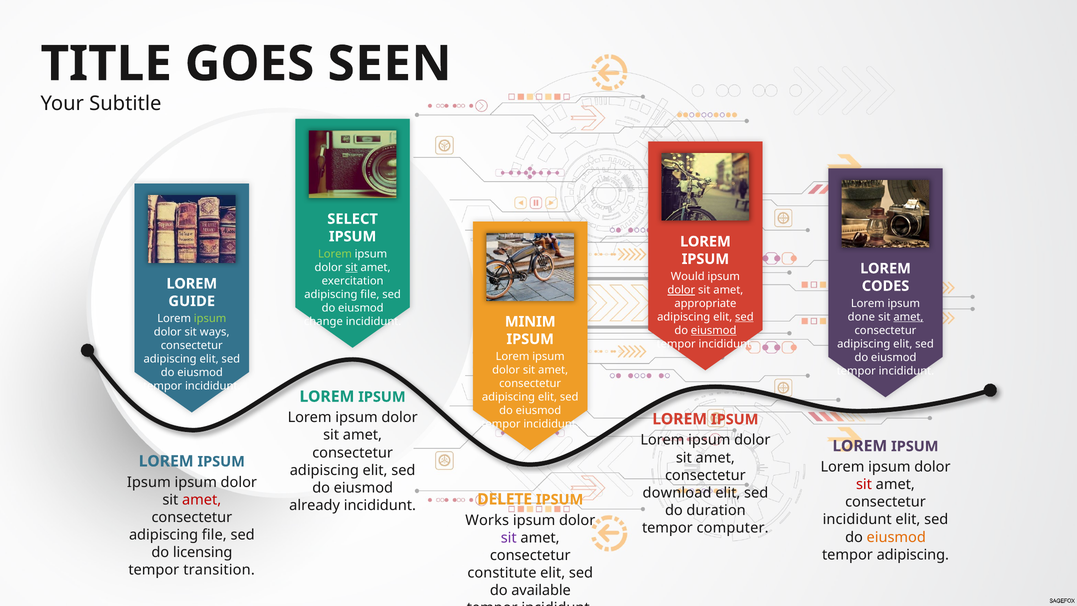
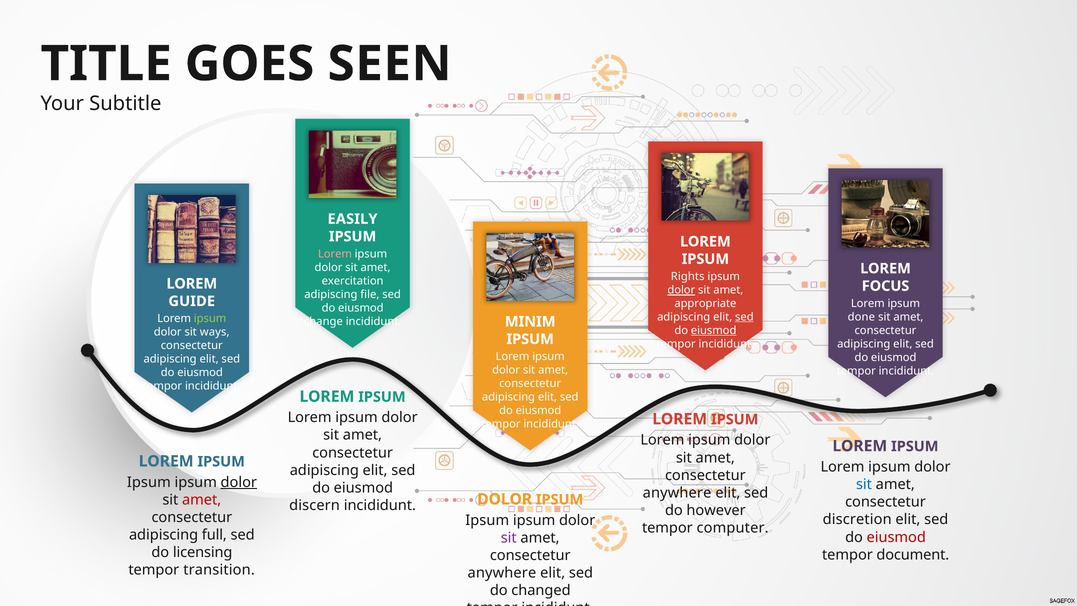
SELECT: SELECT -> EASILY
Lorem at (335, 254) colour: light green -> pink
sit at (351, 267) underline: present -> none
Would: Would -> Rights
CODES: CODES -> FOCUS
amet at (908, 317) underline: present -> none
dolor at (239, 482) underline: none -> present
sit at (864, 484) colour: red -> blue
download at (677, 493): download -> anywhere
DELETE at (505, 499): DELETE -> DOLOR
already: already -> discern
duration: duration -> however
incididunt at (857, 520): incididunt -> discretion
Works at (487, 520): Works -> Ipsum
file at (214, 535): file -> full
eiusmod at (896, 537) colour: orange -> red
tempor adipiscing: adipiscing -> document
constitute at (502, 573): constitute -> anywhere
available: available -> changed
